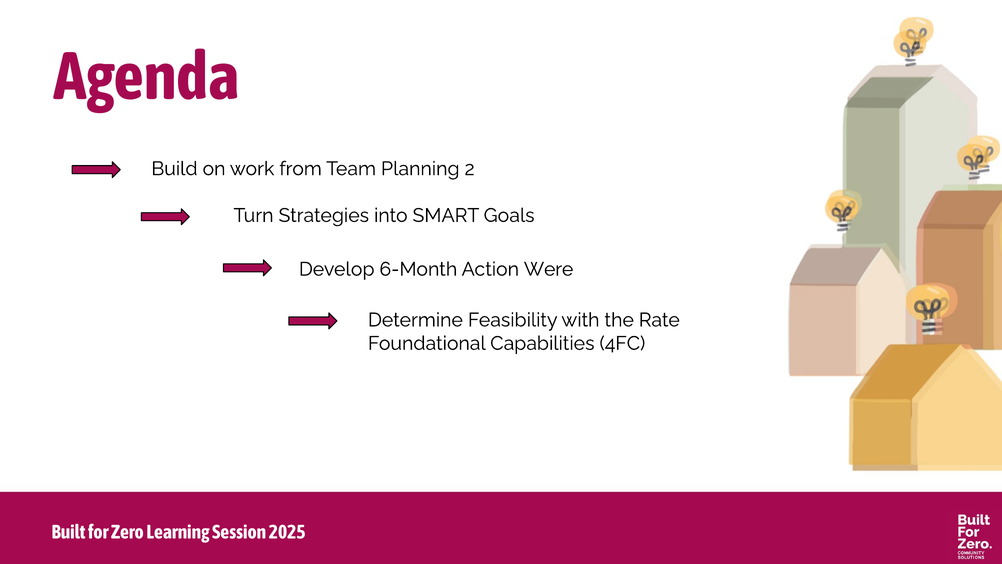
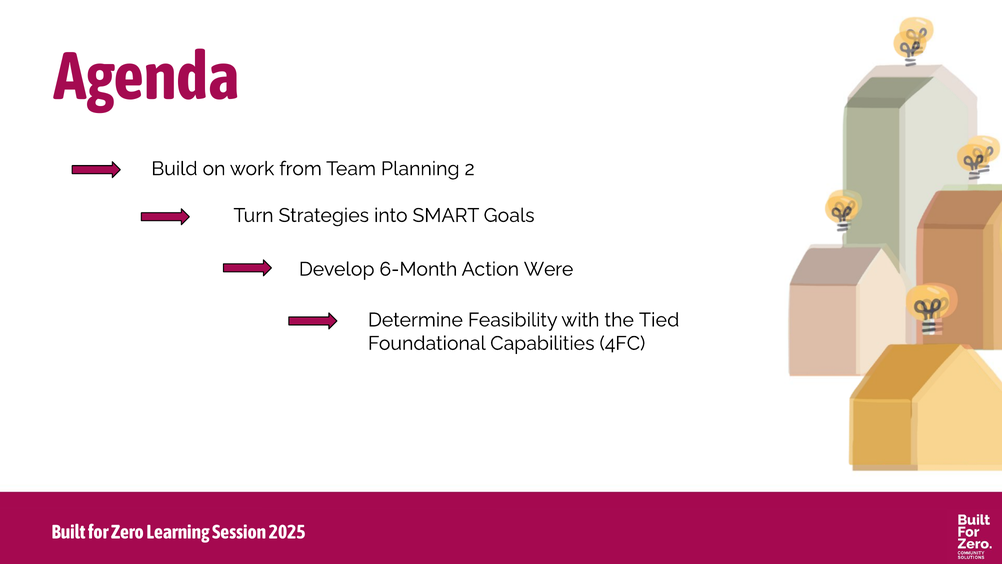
Rate: Rate -> Tied
